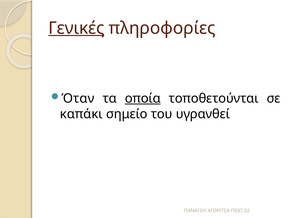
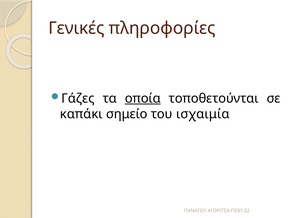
Γενικές underline: present -> none
Όταν: Όταν -> Γάζες
υγρανθεί: υγρανθεί -> ισχαιμία
